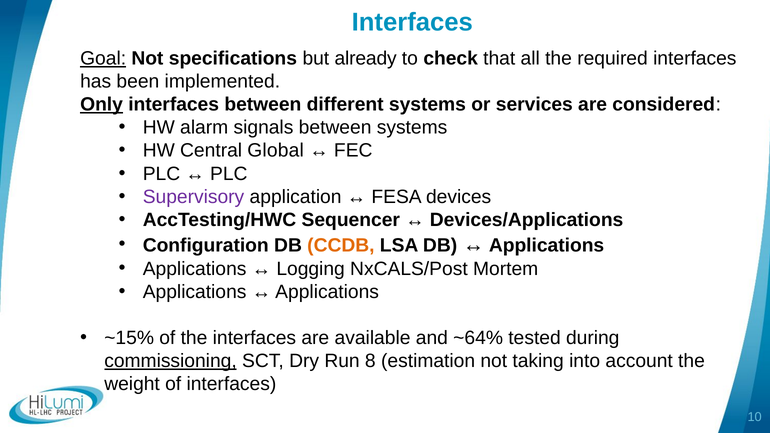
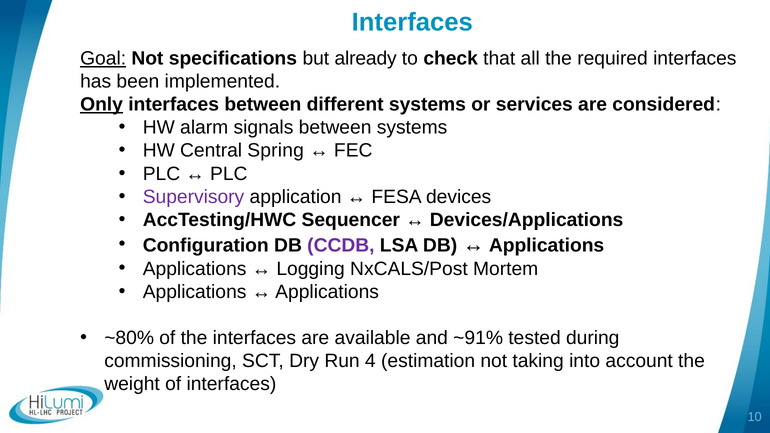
Global: Global -> Spring
CCDB colour: orange -> purple
~15%: ~15% -> ~80%
~64%: ~64% -> ~91%
commissioning underline: present -> none
8: 8 -> 4
